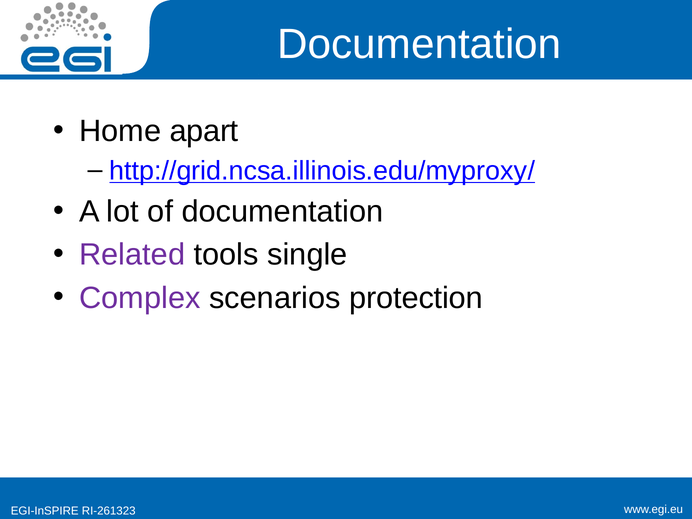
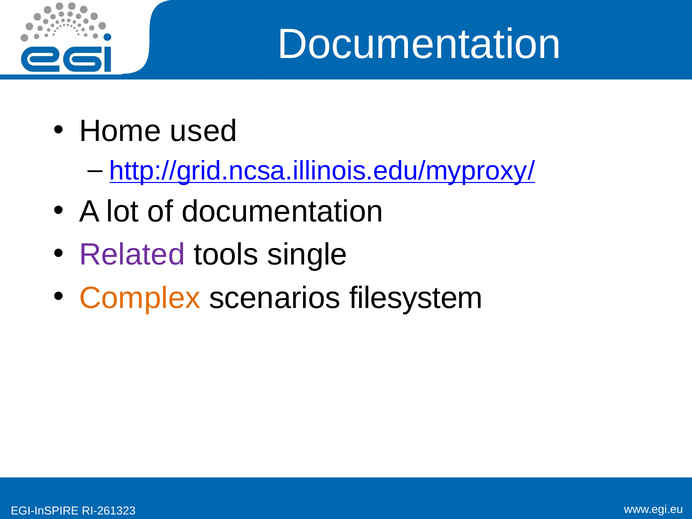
apart: apart -> used
Complex colour: purple -> orange
protection: protection -> filesystem
